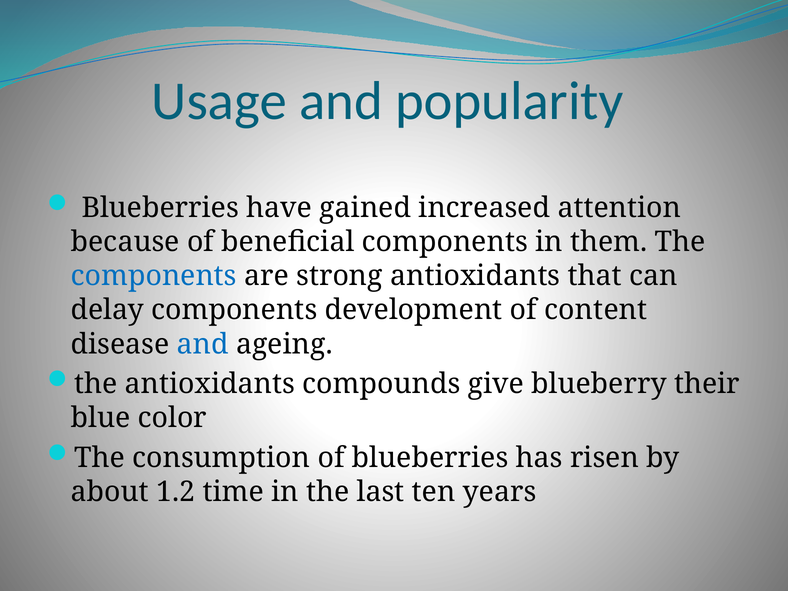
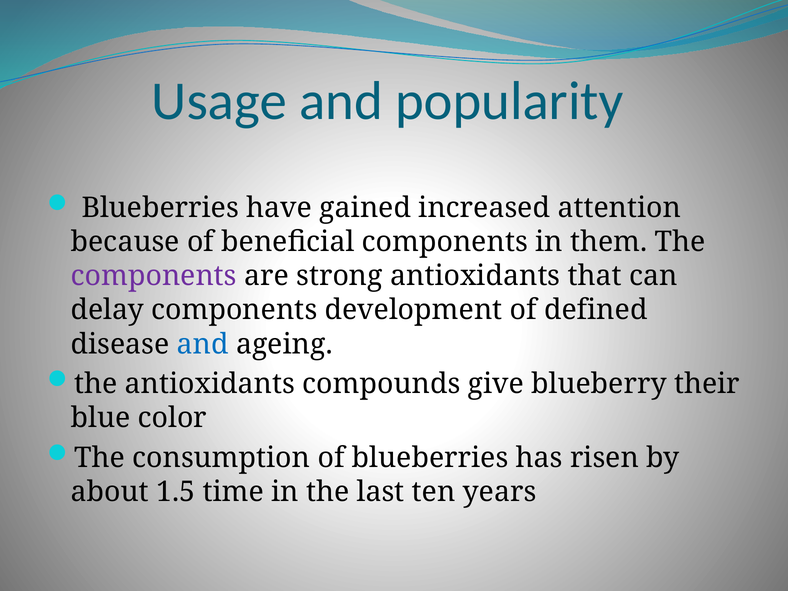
components at (154, 276) colour: blue -> purple
content: content -> defined
1.2: 1.2 -> 1.5
